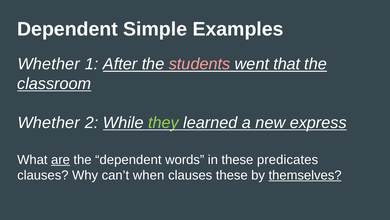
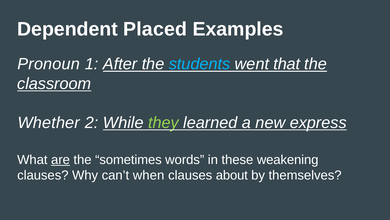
Simple: Simple -> Placed
Whether at (49, 64): Whether -> Pronoun
students colour: pink -> light blue
the dependent: dependent -> sometimes
predicates: predicates -> weakening
clauses these: these -> about
themselves underline: present -> none
